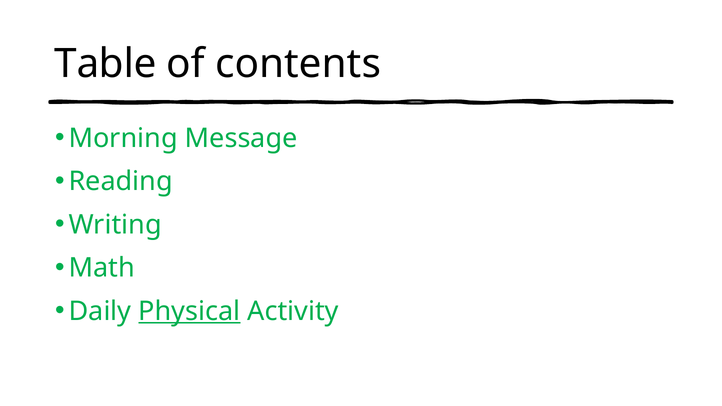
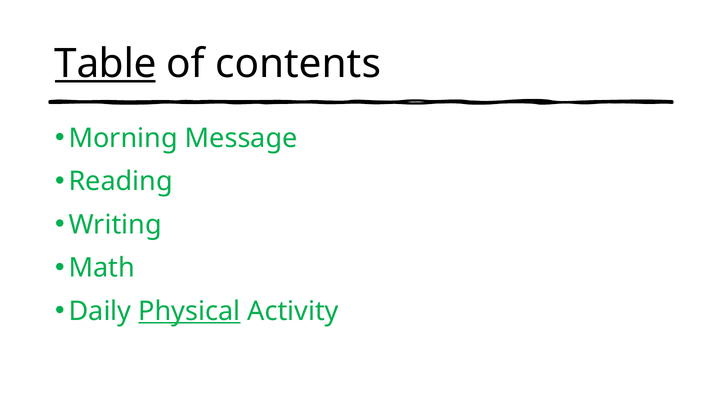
Table underline: none -> present
